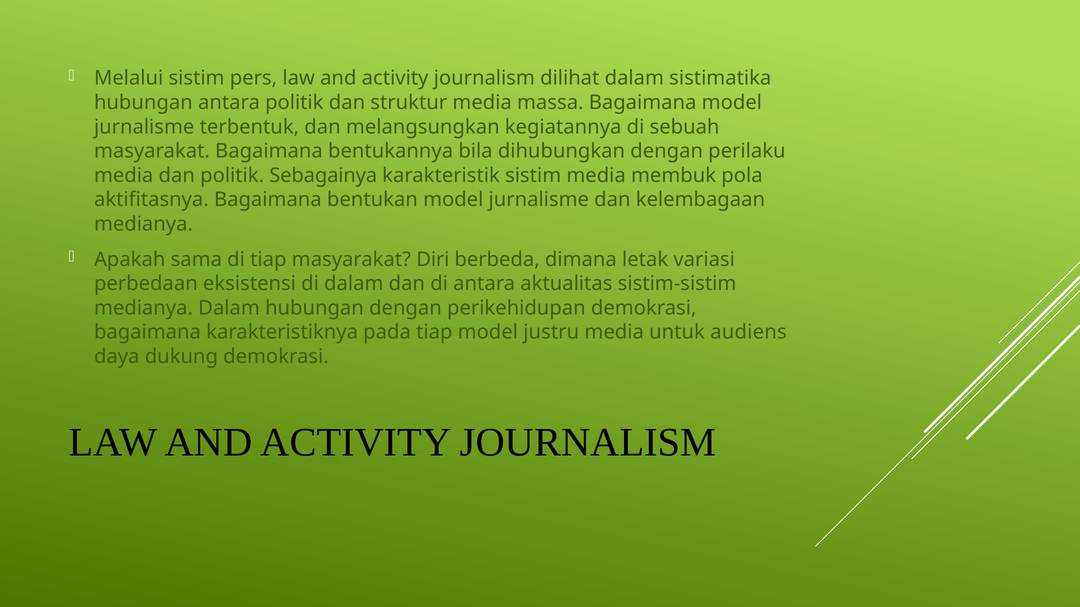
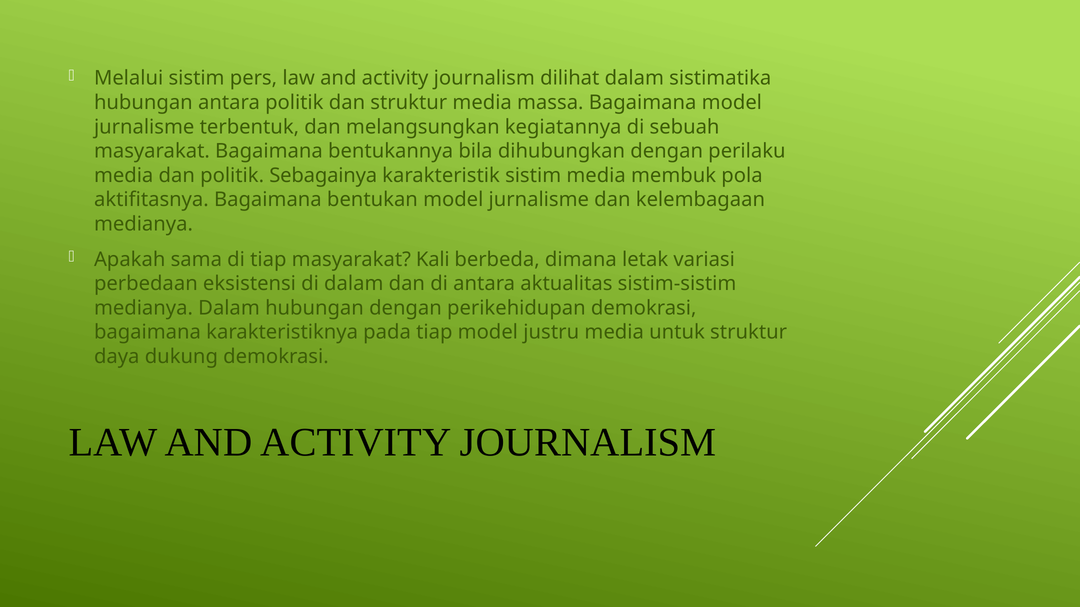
Diri: Diri -> Kali
untuk audiens: audiens -> struktur
